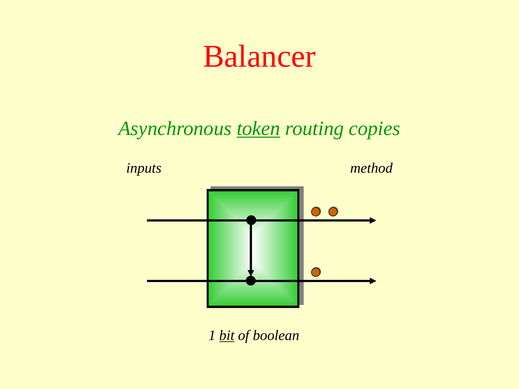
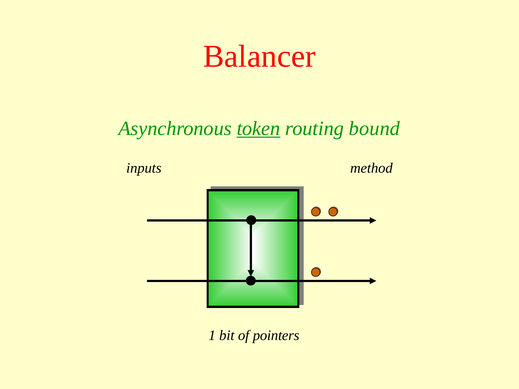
copies: copies -> bound
bit underline: present -> none
boolean: boolean -> pointers
